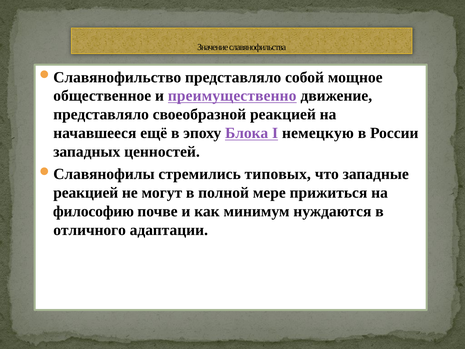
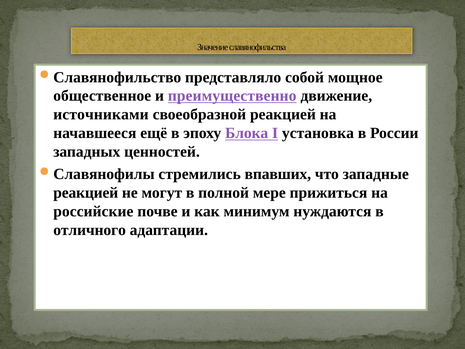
представляло at (101, 114): представляло -> источниками
немецкую: немецкую -> установка
типовых: типовых -> впавших
философию: философию -> российские
